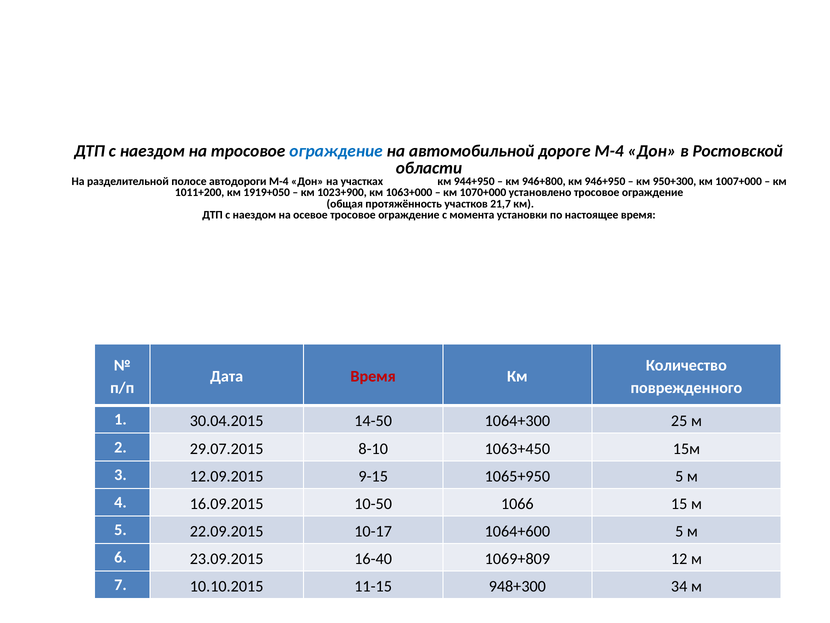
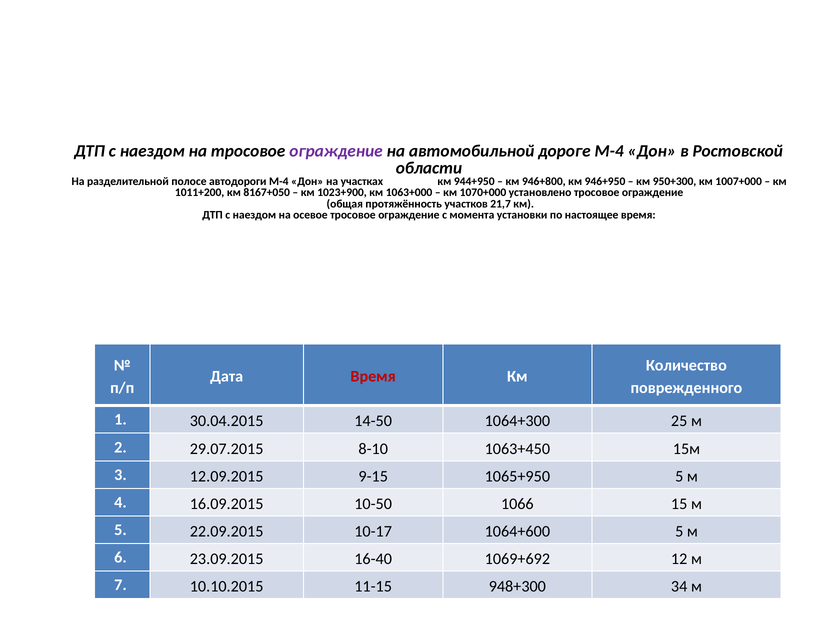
ограждение at (336, 151) colour: blue -> purple
1919+050: 1919+050 -> 8167+050
1069+809: 1069+809 -> 1069+692
